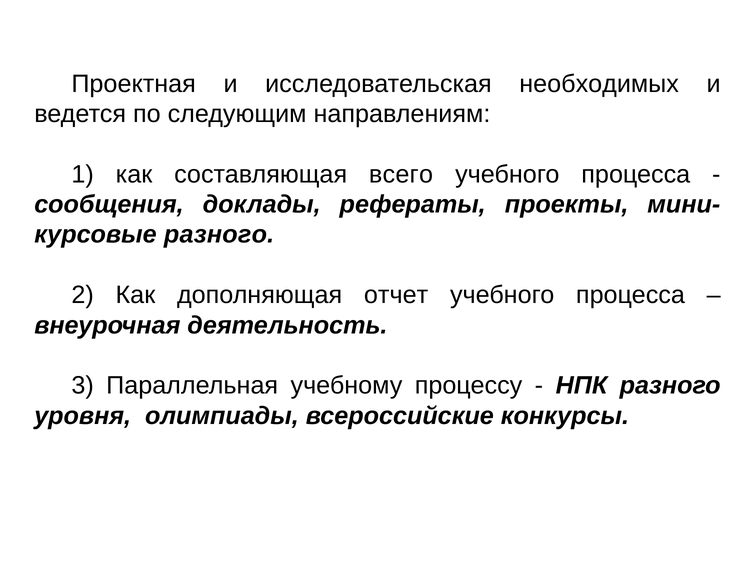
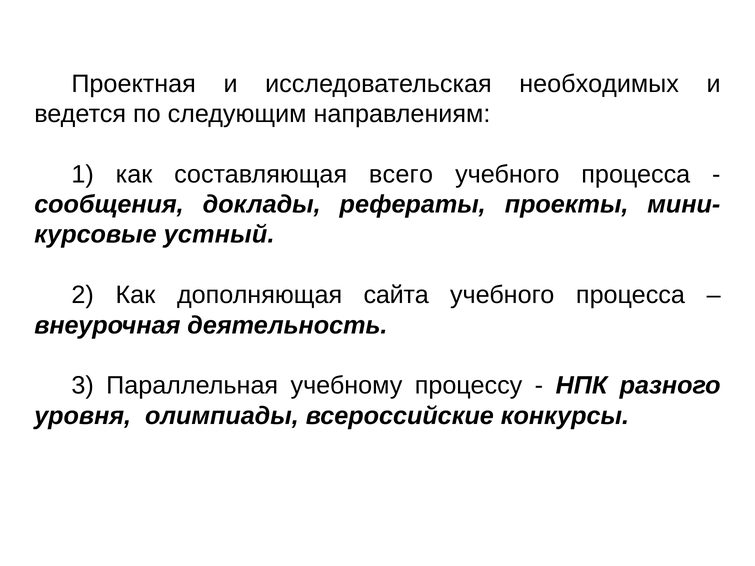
разного at (219, 235): разного -> устный
отчет: отчет -> сайта
